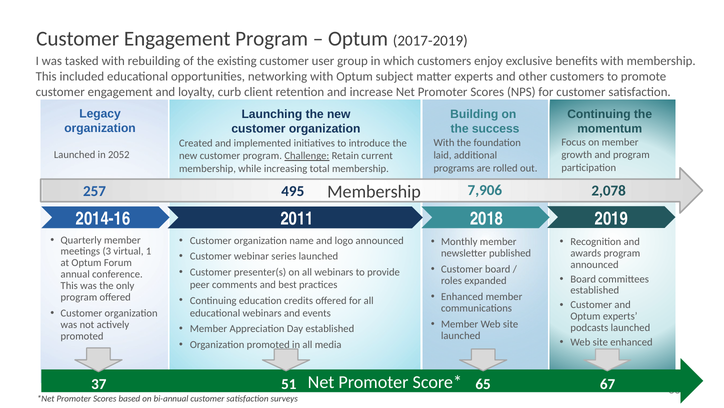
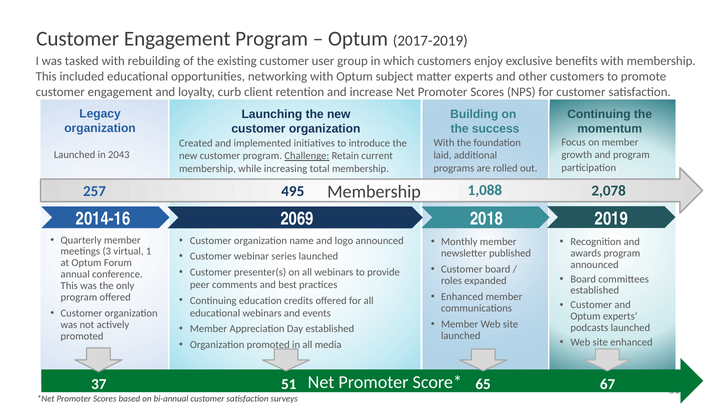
2052: 2052 -> 2043
7,906: 7,906 -> 1,088
2011: 2011 -> 2069
